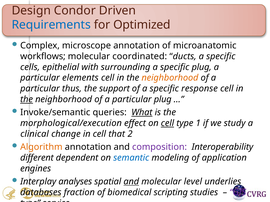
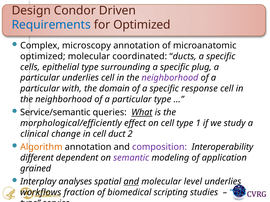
microscope: microscope -> microscopy
workflows at (43, 56): workflows -> optimized
epithelial with: with -> type
particular elements: elements -> underlies
neighborhood at (170, 78) colour: orange -> purple
thus: thus -> with
support: support -> domain
the at (27, 100) underline: present -> none
particular plug: plug -> type
Invoke/semantic: Invoke/semantic -> Service/semantic
morphological/execution: morphological/execution -> morphological/efficiently
cell at (167, 123) underline: present -> none
that: that -> duct
semantic colour: blue -> purple
engines: engines -> grained
databases: databases -> workflows
GIS colour: purple -> blue
